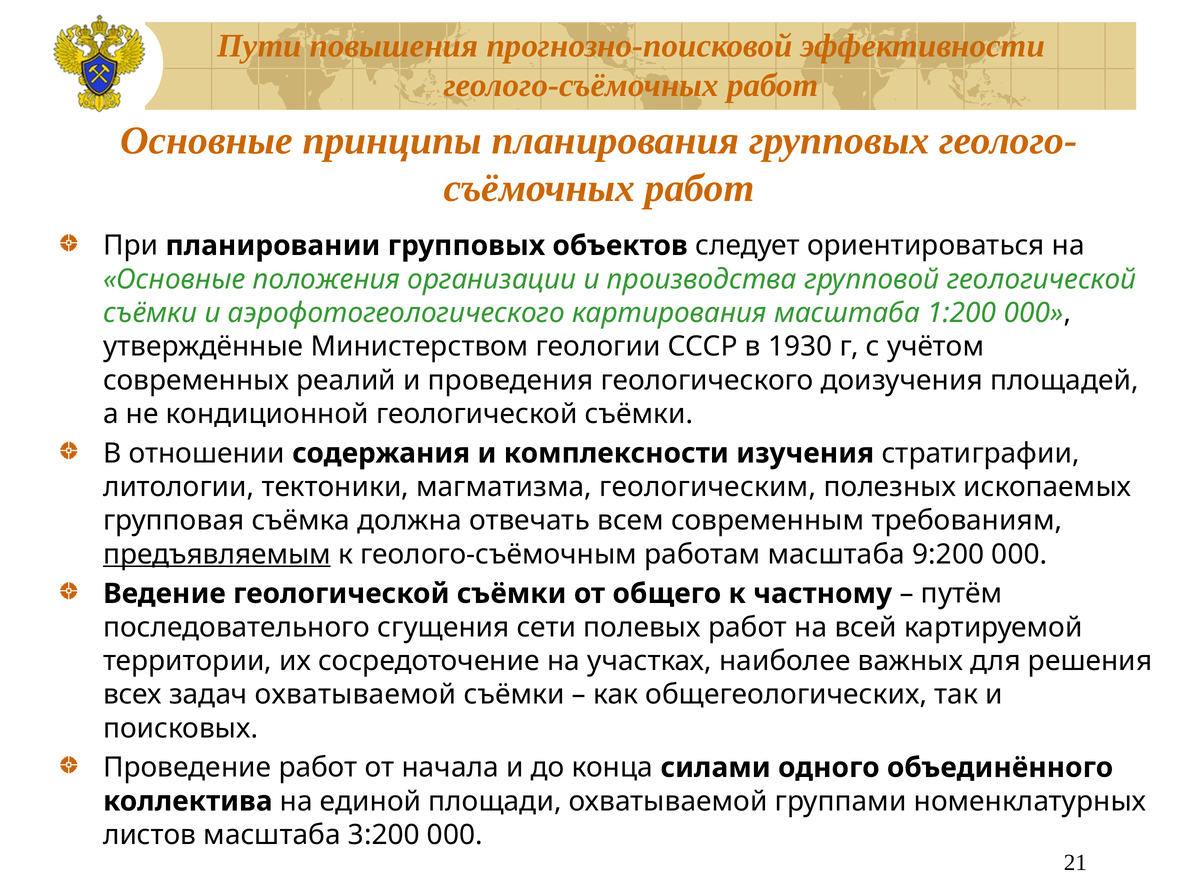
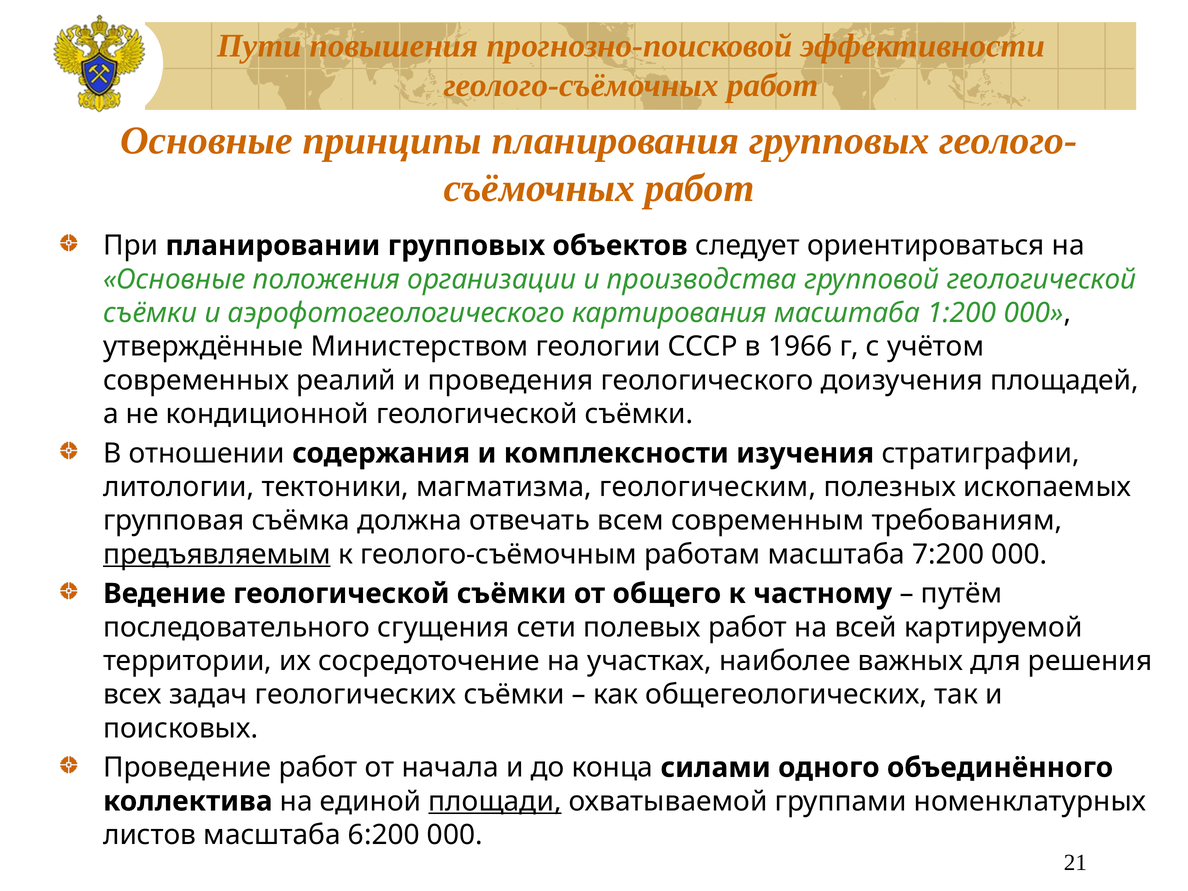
1930: 1930 -> 1966
9:200: 9:200 -> 7:200
задач охватываемой: охватываемой -> геологических
площади underline: none -> present
3:200: 3:200 -> 6:200
